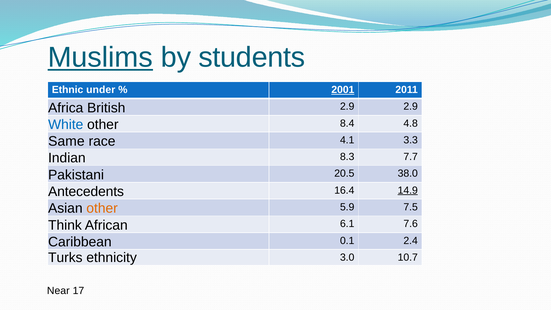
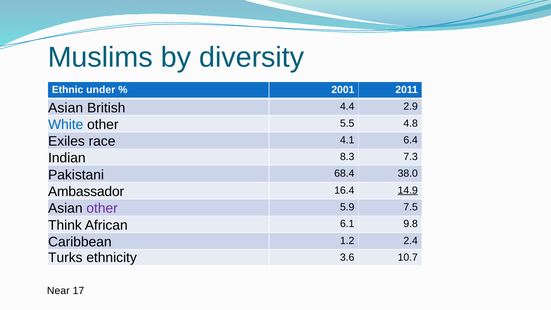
Muslims underline: present -> none
students: students -> diversity
2001 underline: present -> none
Africa at (66, 108): Africa -> Asian
British 2.9: 2.9 -> 4.4
8.4: 8.4 -> 5.5
Same: Same -> Exiles
3.3: 3.3 -> 6.4
7.7: 7.7 -> 7.3
20.5: 20.5 -> 68.4
Antecedents: Antecedents -> Ambassador
other at (102, 208) colour: orange -> purple
7.6: 7.6 -> 9.8
0.1: 0.1 -> 1.2
3.0: 3.0 -> 3.6
